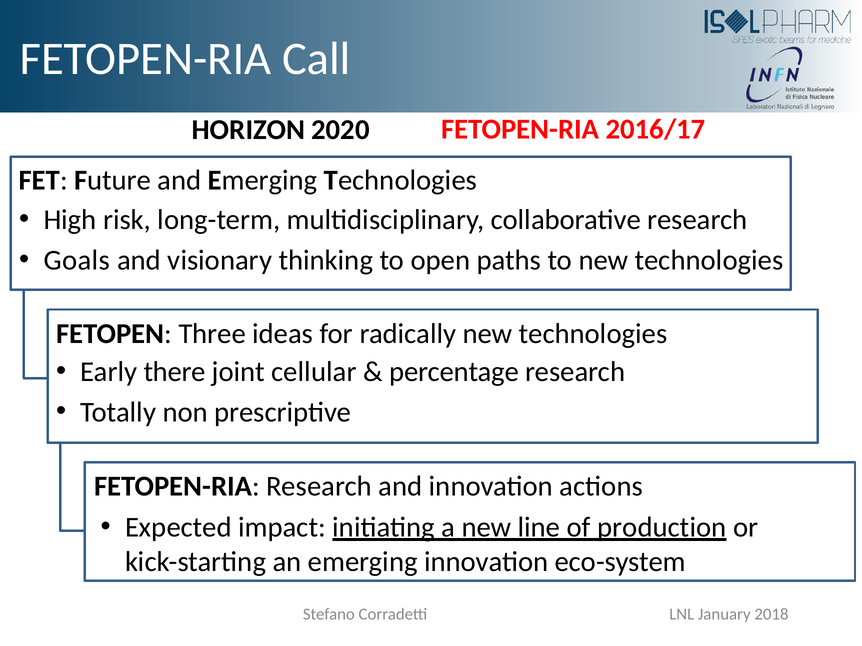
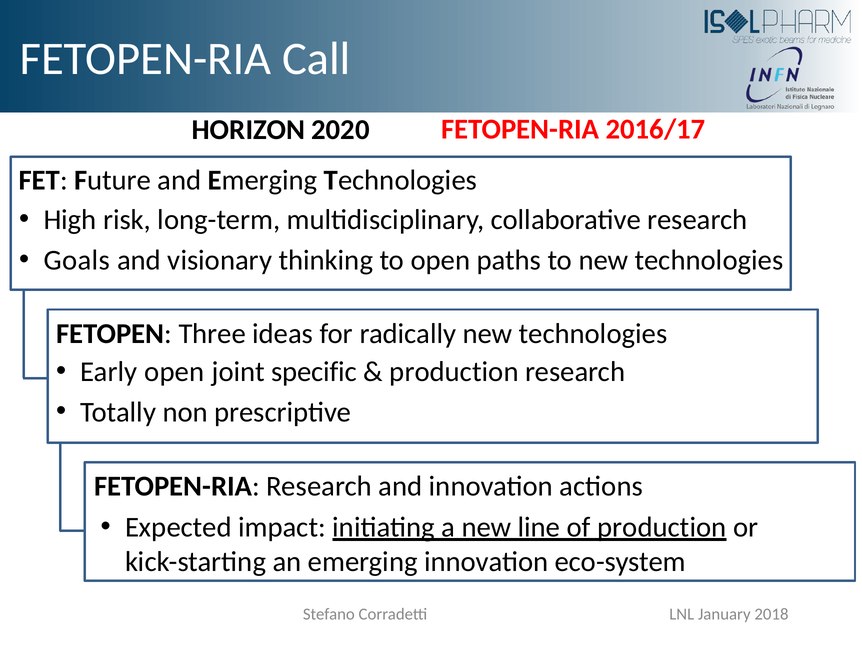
Early there: there -> open
cellular: cellular -> specific
percentage at (454, 372): percentage -> production
